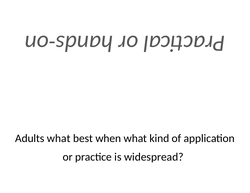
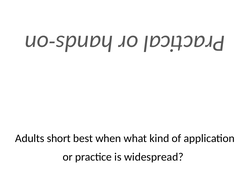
Adults what: what -> short
